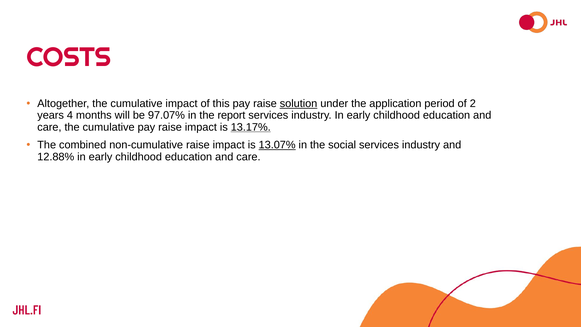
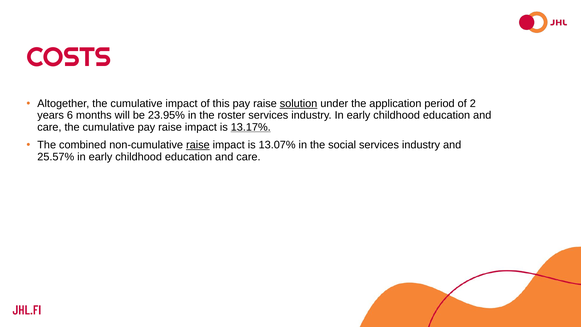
4: 4 -> 6
97.07%: 97.07% -> 23.95%
report: report -> roster
raise at (198, 145) underline: none -> present
13.07% underline: present -> none
12.88%: 12.88% -> 25.57%
